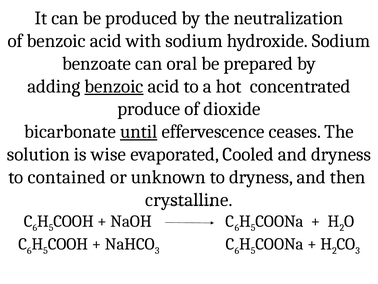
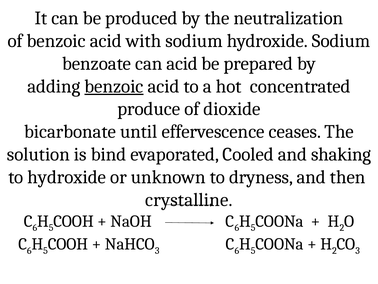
can oral: oral -> acid
until underline: present -> none
wise: wise -> bind
and dryness: dryness -> shaking
to contained: contained -> hydroxide
